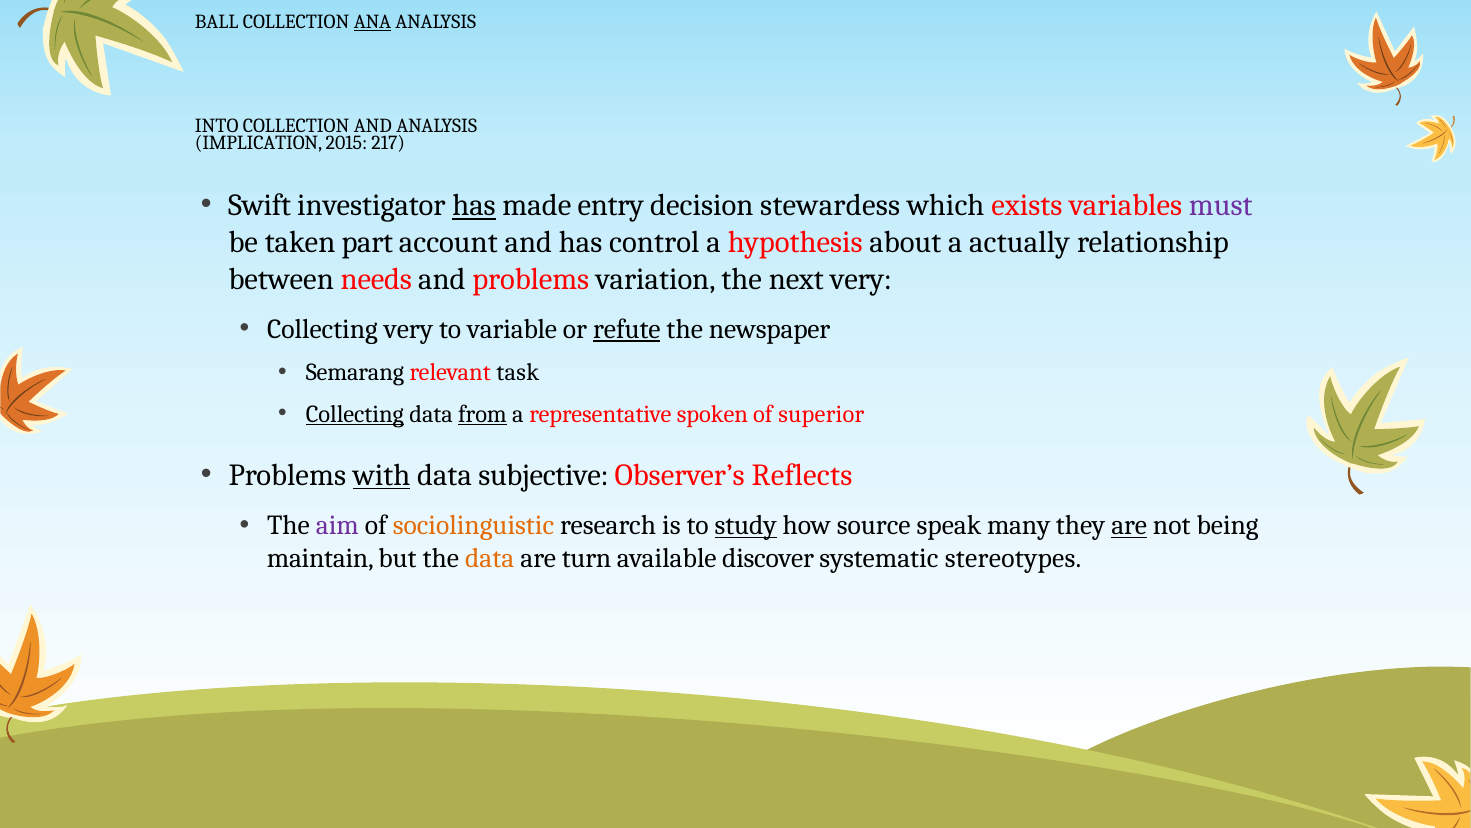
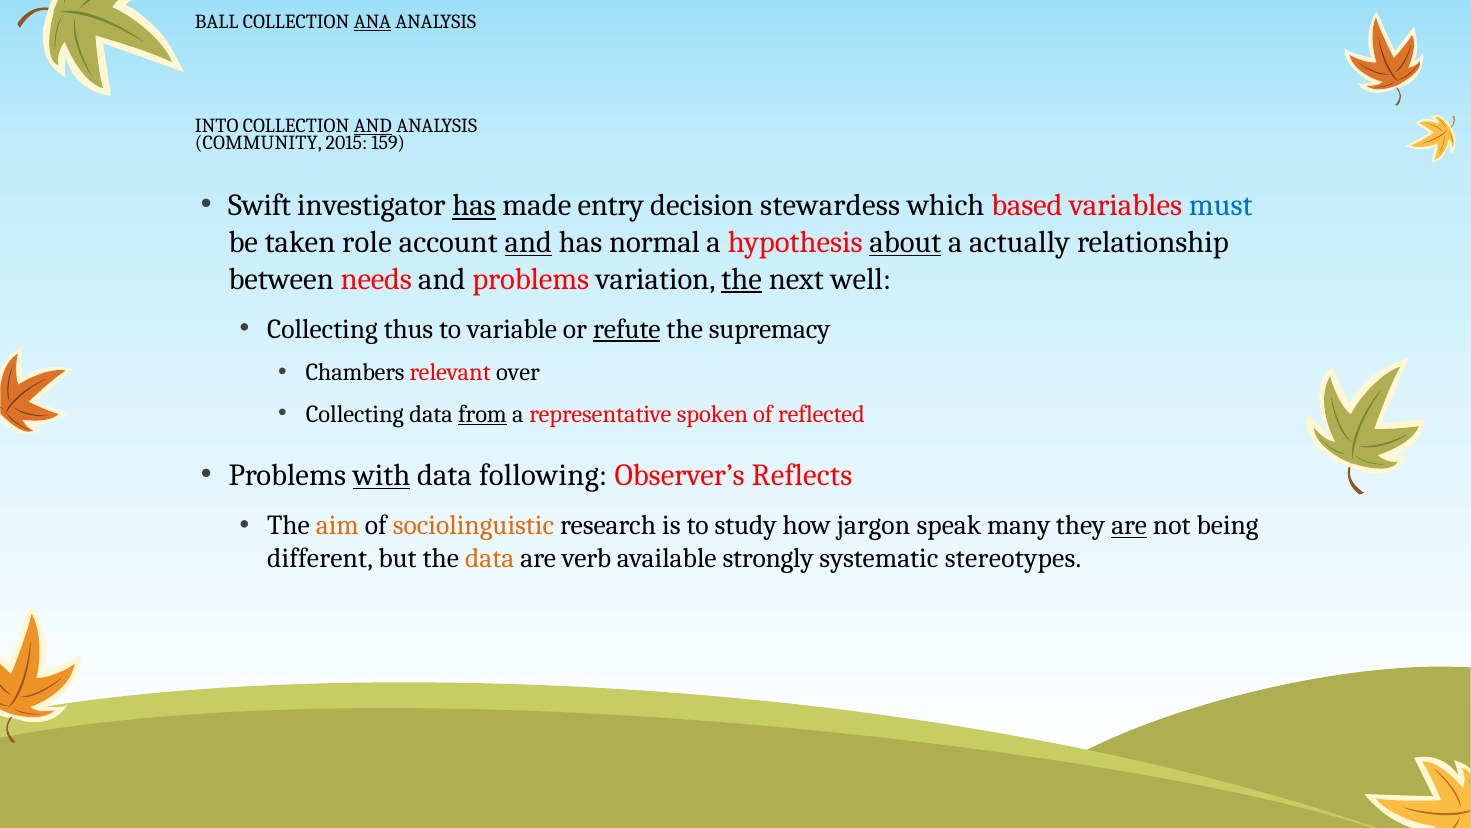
AND at (373, 126) underline: none -> present
IMPLICATION: IMPLICATION -> COMMUNITY
217: 217 -> 159
exists: exists -> based
must colour: purple -> blue
part: part -> role
and at (528, 242) underline: none -> present
control: control -> normal
about underline: none -> present
the at (742, 279) underline: none -> present
next very: very -> well
Collecting very: very -> thus
newspaper: newspaper -> supremacy
Semarang: Semarang -> Chambers
task: task -> over
Collecting at (355, 414) underline: present -> none
superior: superior -> reflected
subjective: subjective -> following
aim colour: purple -> orange
study underline: present -> none
source: source -> jargon
maintain: maintain -> different
turn: turn -> verb
discover: discover -> strongly
